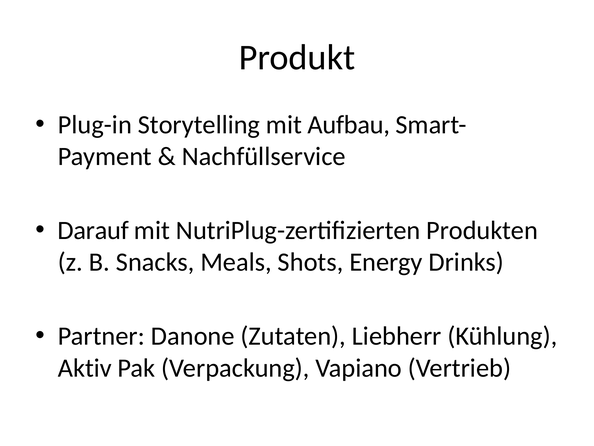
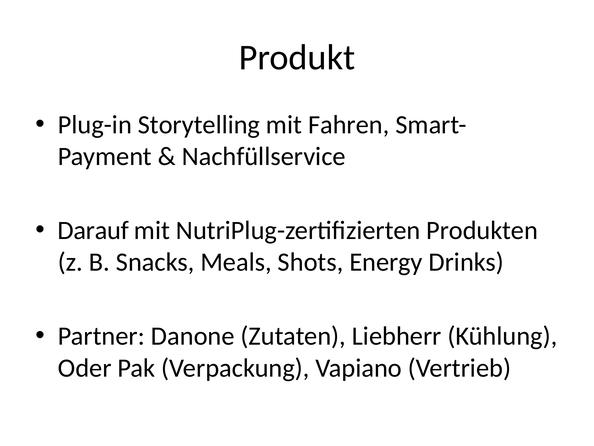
Aufbau: Aufbau -> Fahren
Aktiv: Aktiv -> Oder
